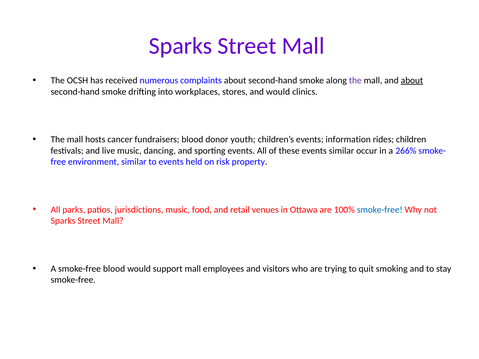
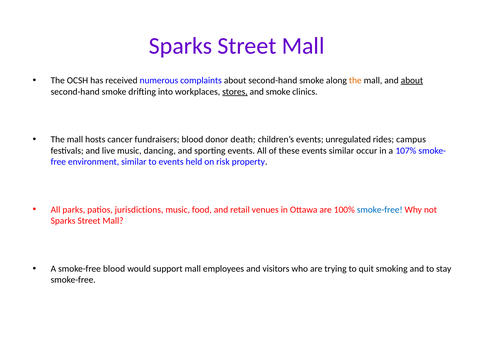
the at (355, 80) colour: purple -> orange
stores underline: none -> present
and would: would -> smoke
youth: youth -> death
information: information -> unregulated
children: children -> campus
266%: 266% -> 107%
